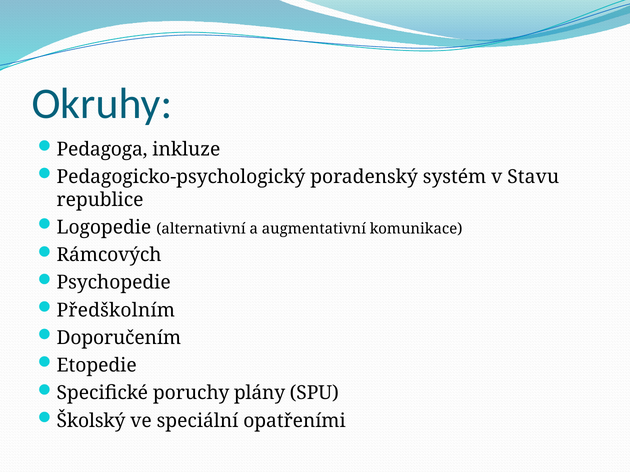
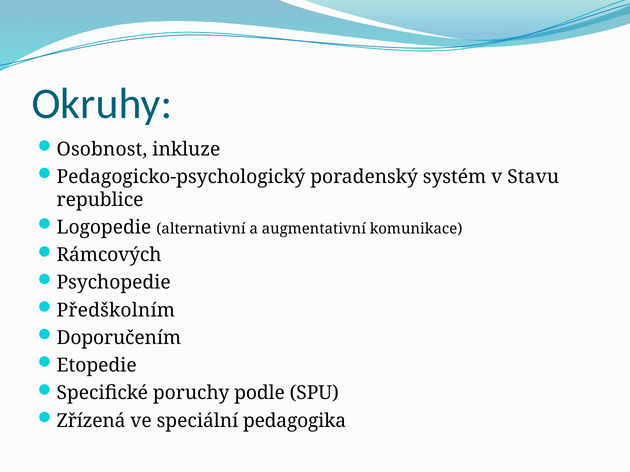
Pedagoga: Pedagoga -> Osobnost
plány: plány -> podle
Školský: Školský -> Zřízená
opatřeními: opatřeními -> pedagogika
